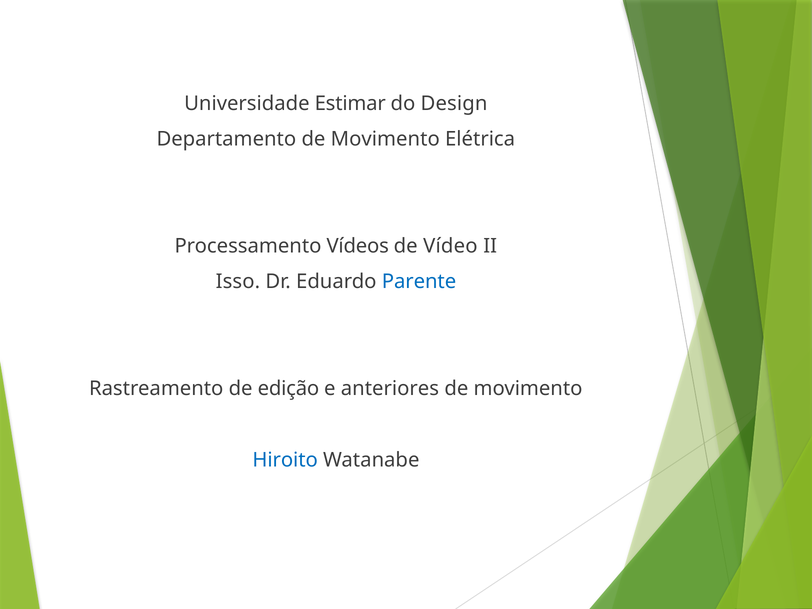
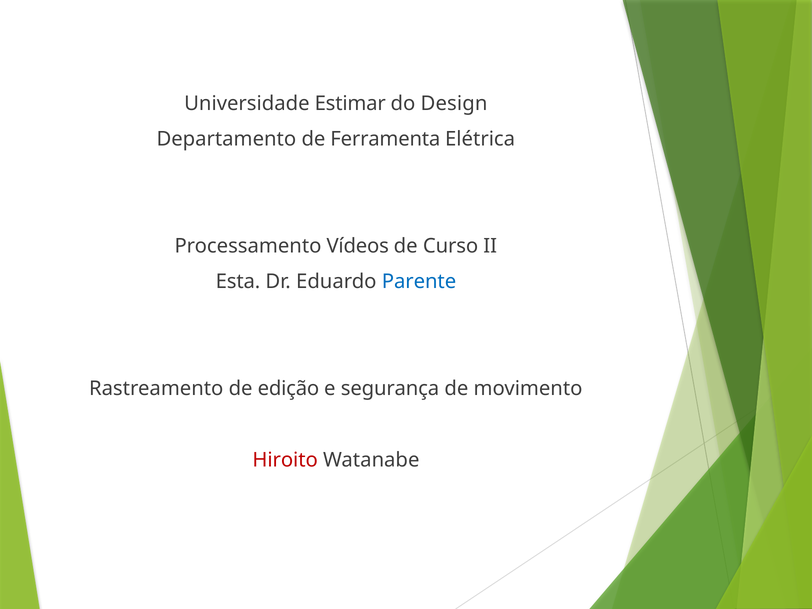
Departamento de Movimento: Movimento -> Ferramenta
Vídeo: Vídeo -> Curso
Isso: Isso -> Esta
anteriores: anteriores -> segurança
Hiroito colour: blue -> red
